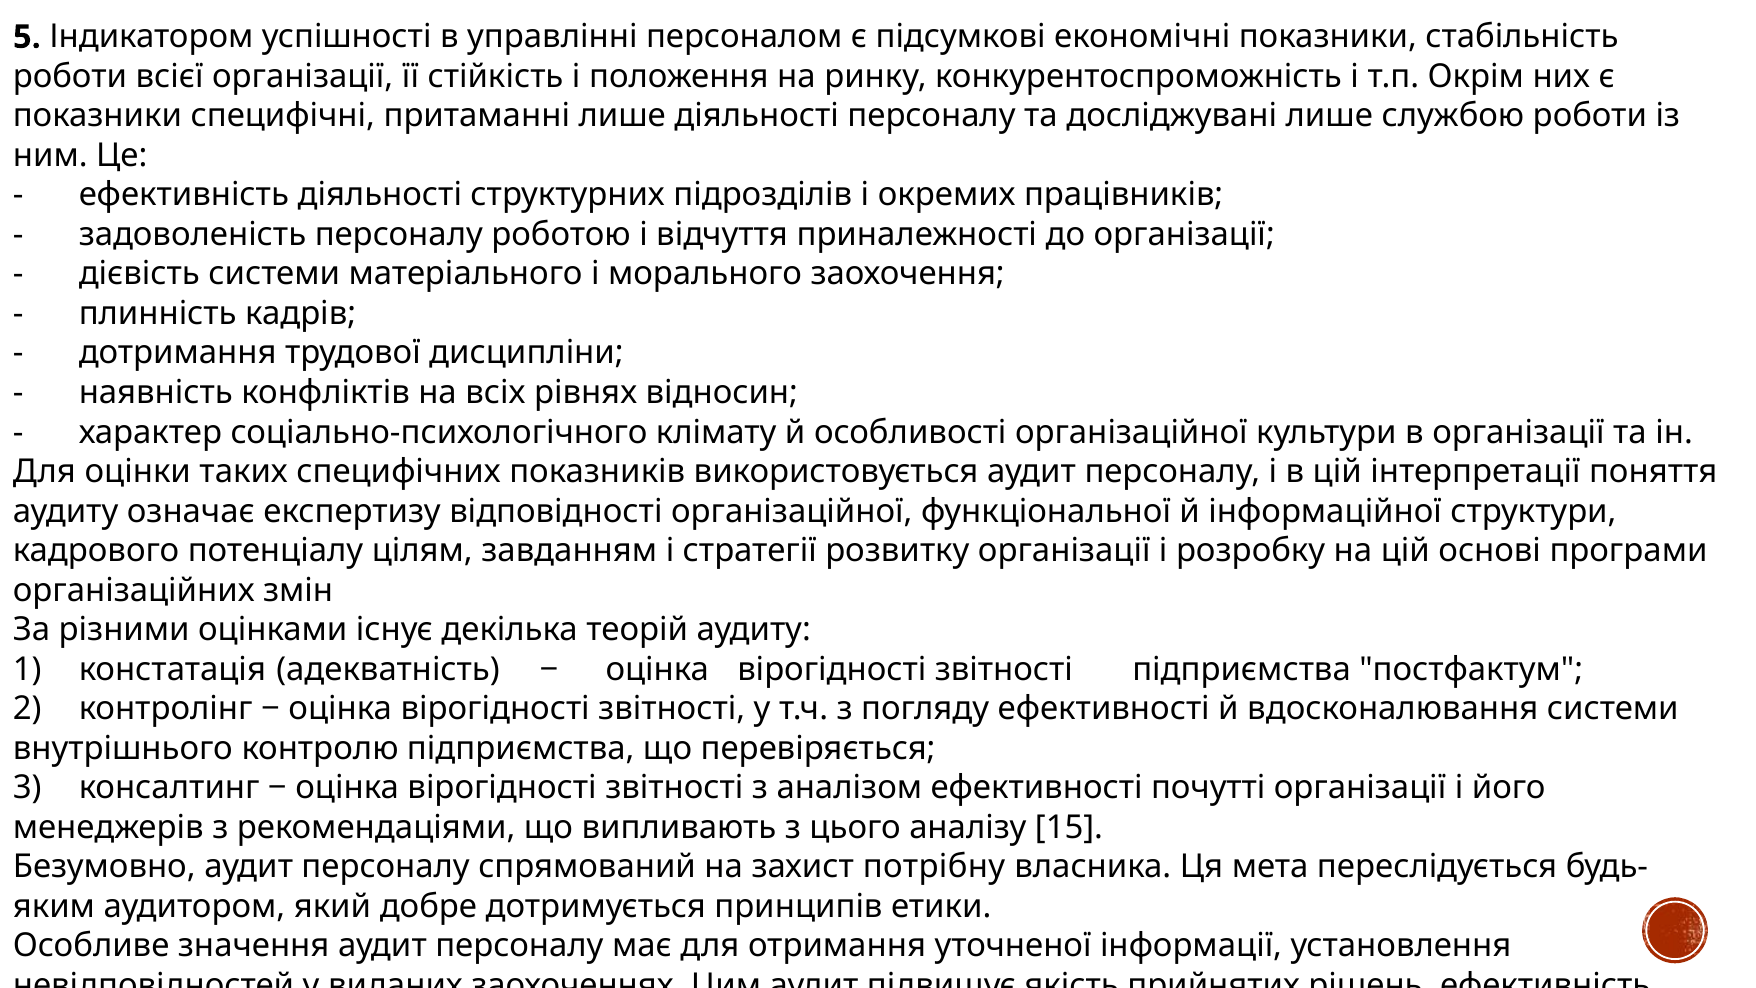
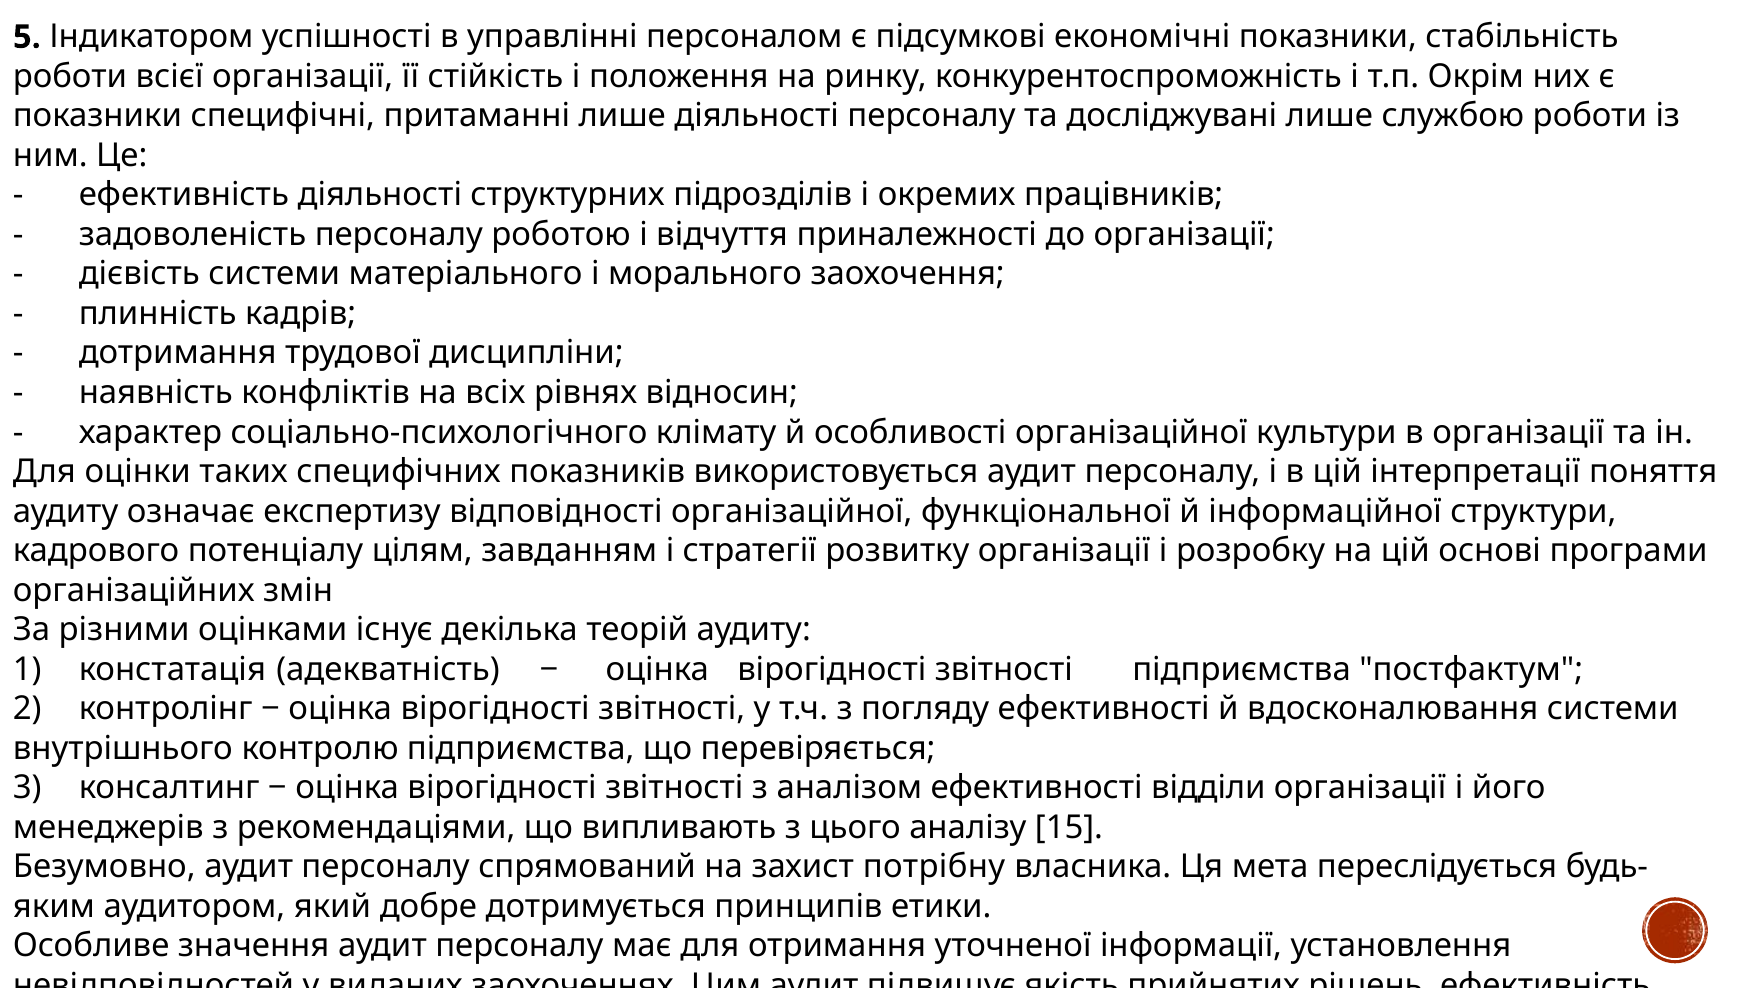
почутті: почутті -> відділи
